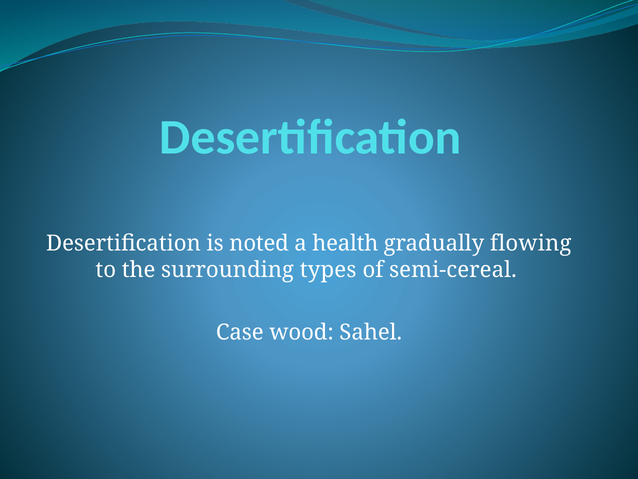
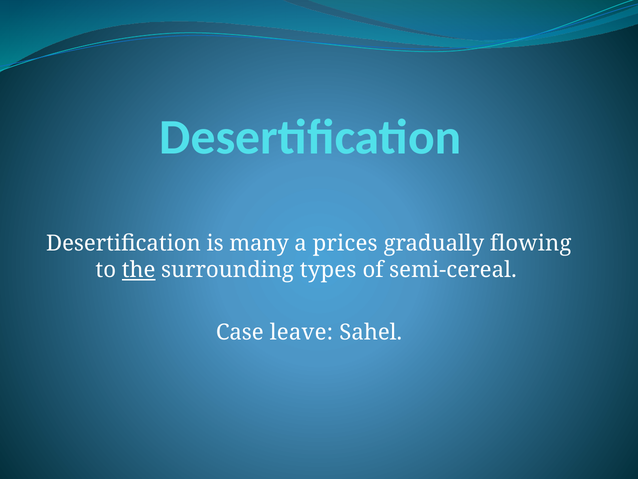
noted: noted -> many
health: health -> prices
the underline: none -> present
wood: wood -> leave
